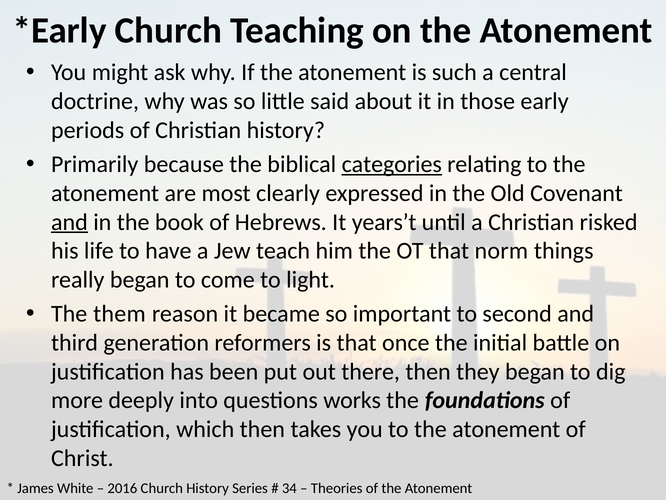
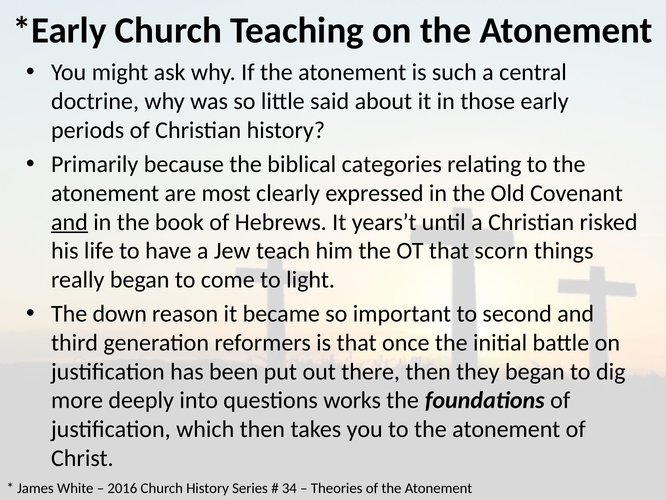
categories underline: present -> none
norm: norm -> scorn
them: them -> down
